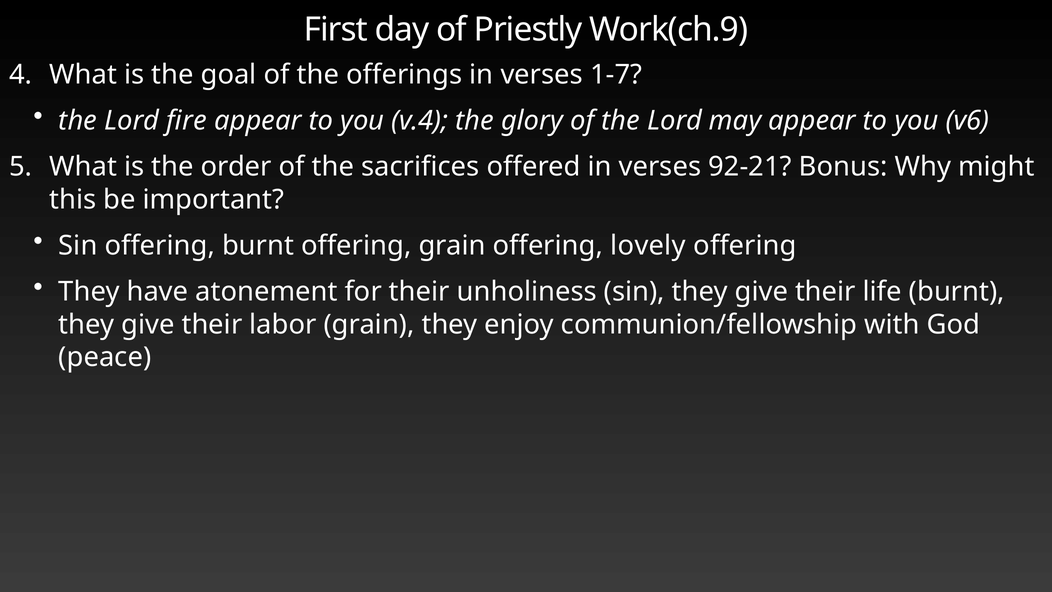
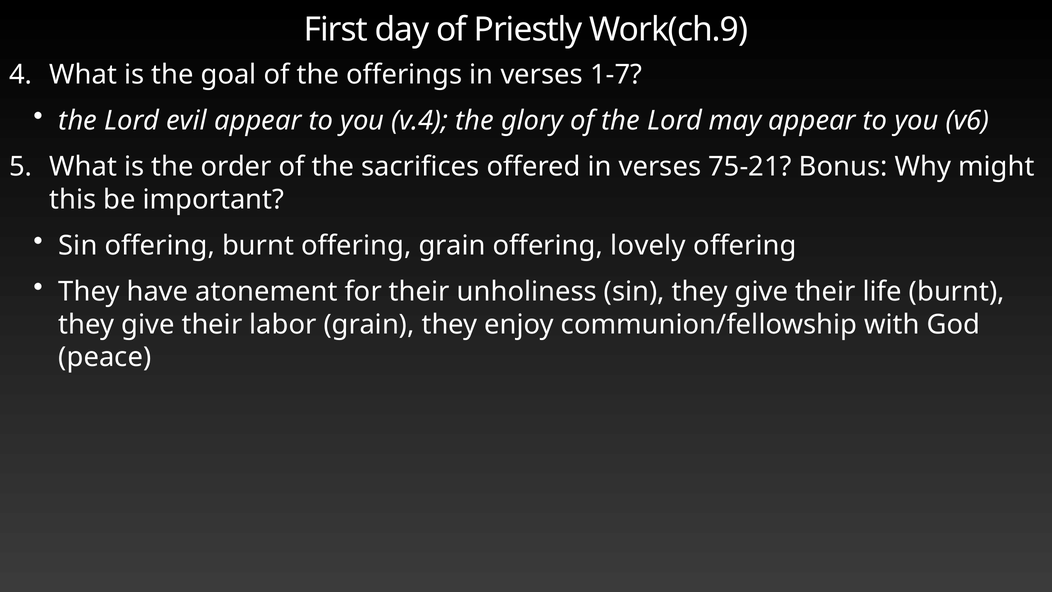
fire: fire -> evil
92-21: 92-21 -> 75-21
